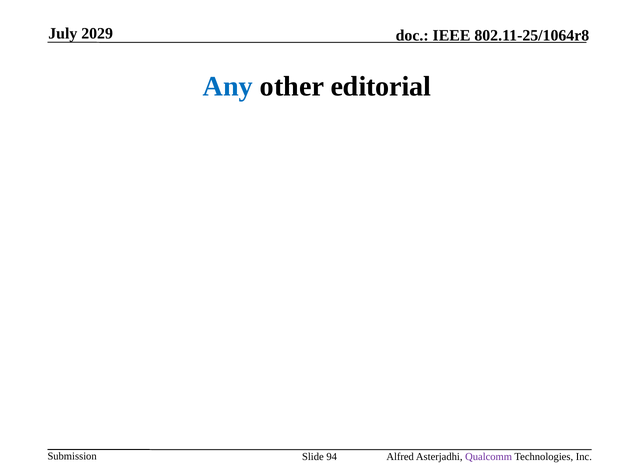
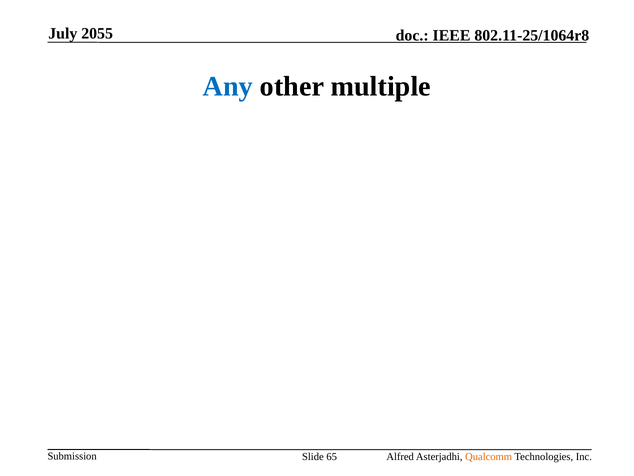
2029: 2029 -> 2055
editorial: editorial -> multiple
94: 94 -> 65
Qualcomm colour: purple -> orange
